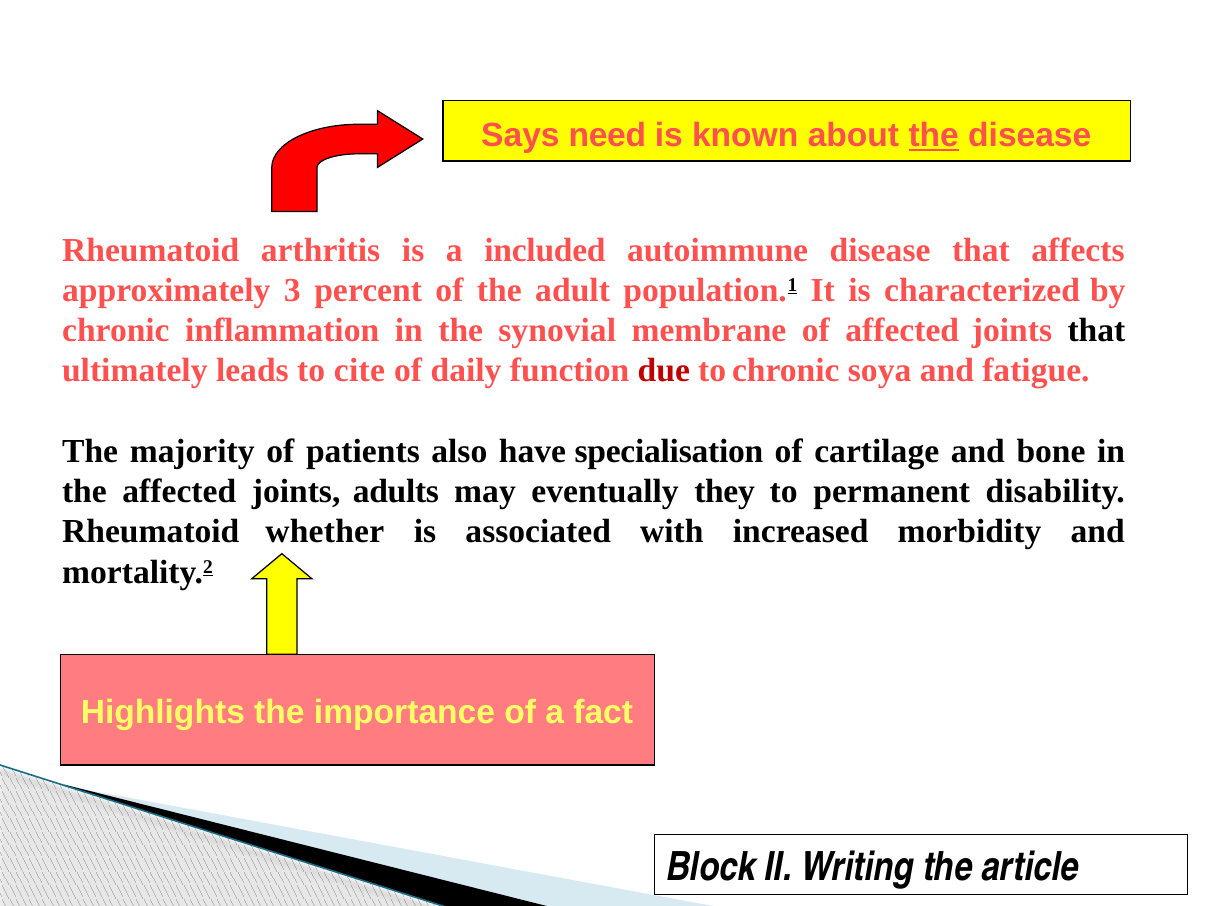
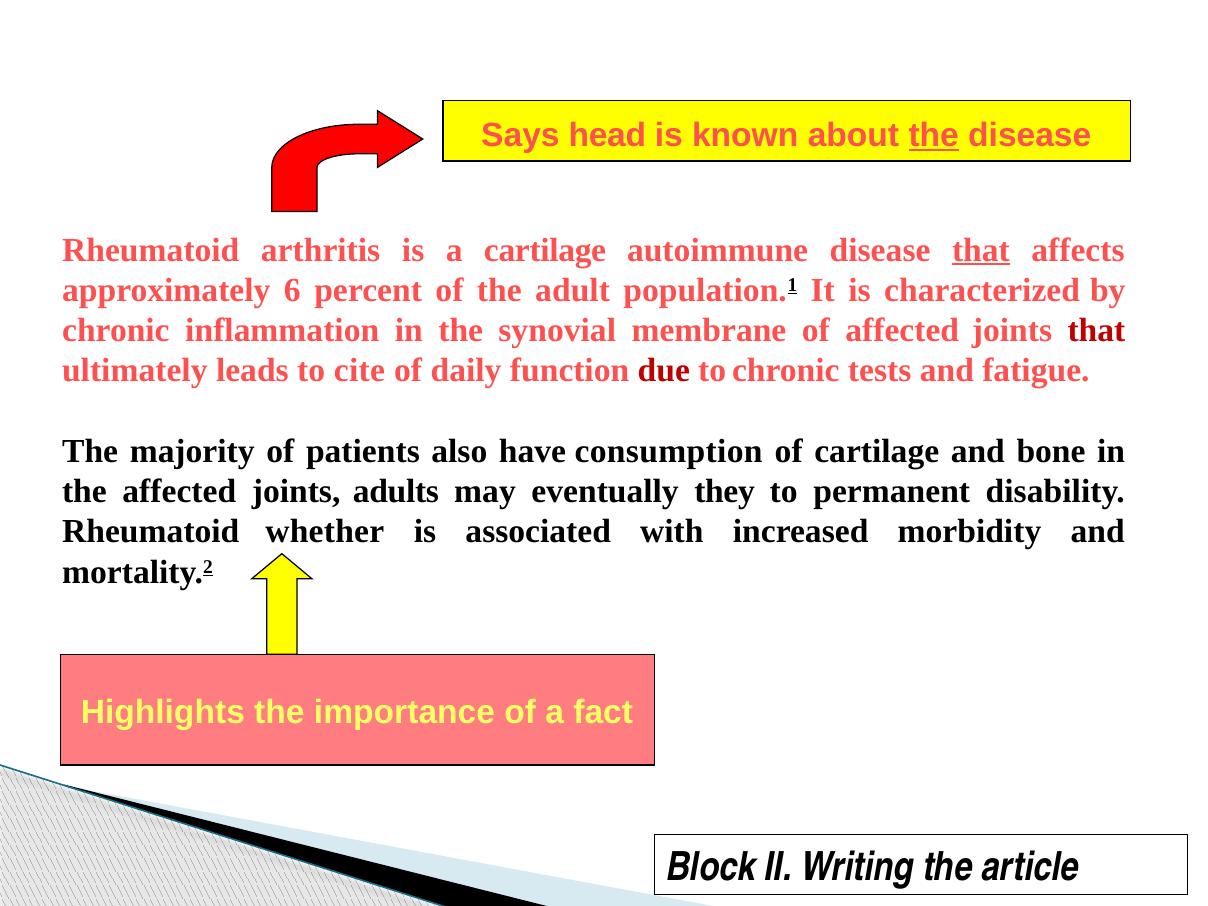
need: need -> head
a included: included -> cartilage
that at (981, 250) underline: none -> present
3: 3 -> 6
that at (1096, 330) colour: black -> red
soya: soya -> tests
specialisation: specialisation -> consumption
